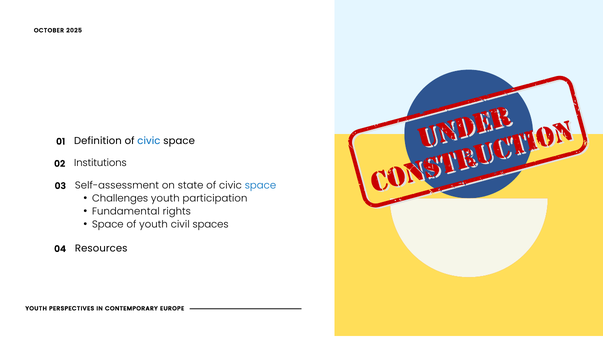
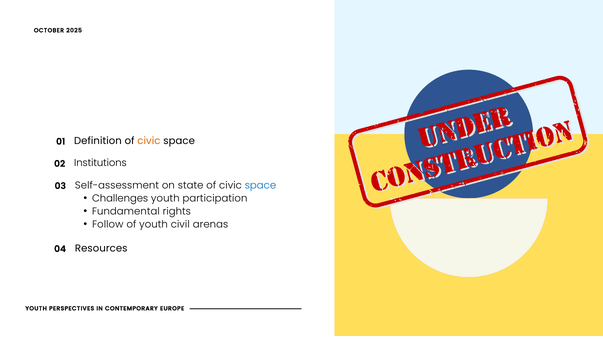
civic at (149, 141) colour: blue -> orange
Space at (108, 225): Space -> Follow
spaces: spaces -> arenas
